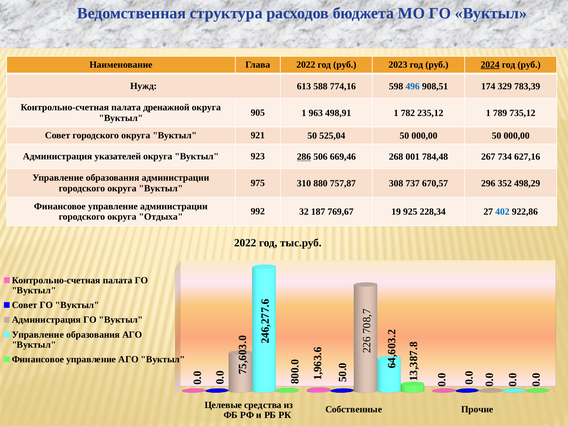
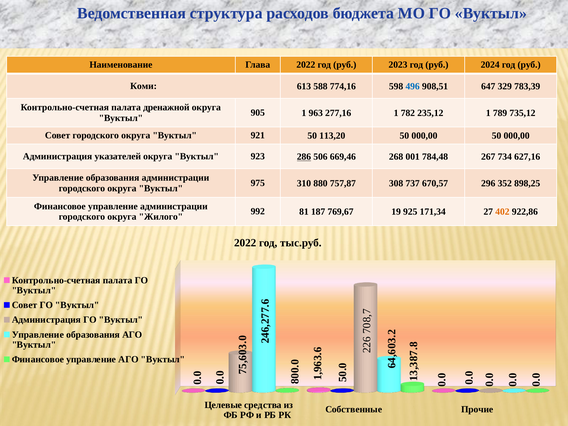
2024 underline: present -> none
Нужд: Нужд -> Коми
174: 174 -> 647
498,91: 498,91 -> 277,16
525,04: 525,04 -> 113,20
498,29: 498,29 -> 898,25
32: 32 -> 81
228,34: 228,34 -> 171,34
402 colour: blue -> orange
Отдыха: Отдыха -> Жилого
